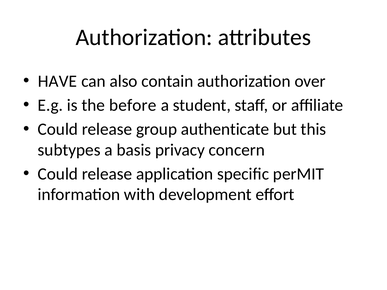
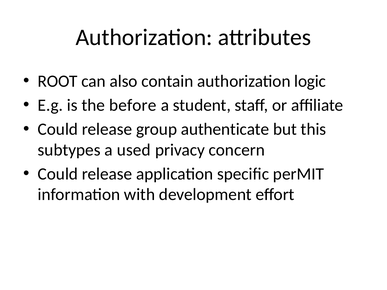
HAVE: HAVE -> ROOT
over: over -> logic
basis: basis -> used
